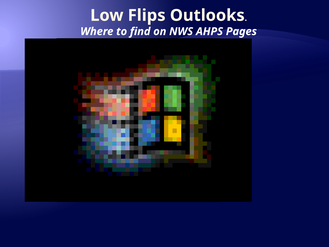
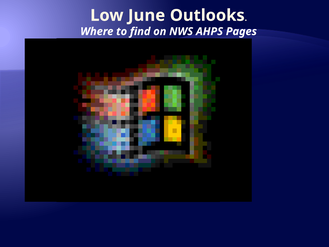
Flips: Flips -> June
